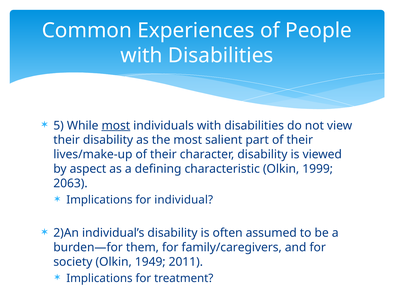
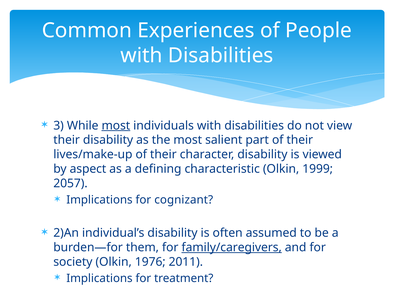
5: 5 -> 3
2063: 2063 -> 2057
individual: individual -> cognizant
family/caregivers underline: none -> present
1949: 1949 -> 1976
